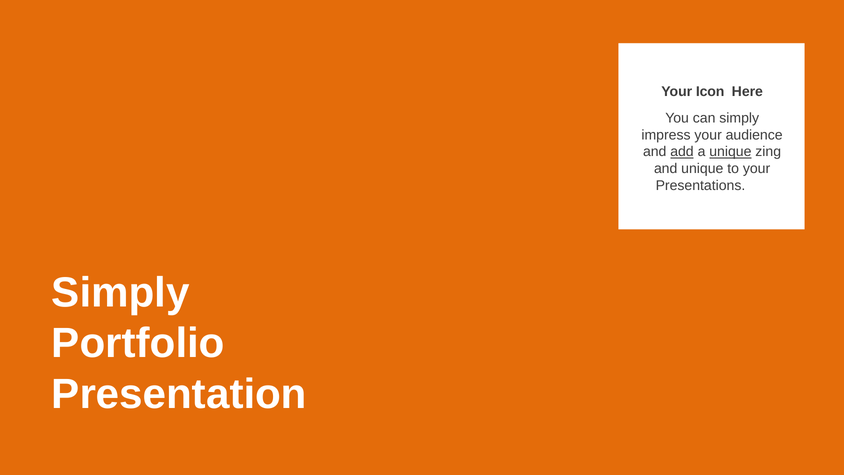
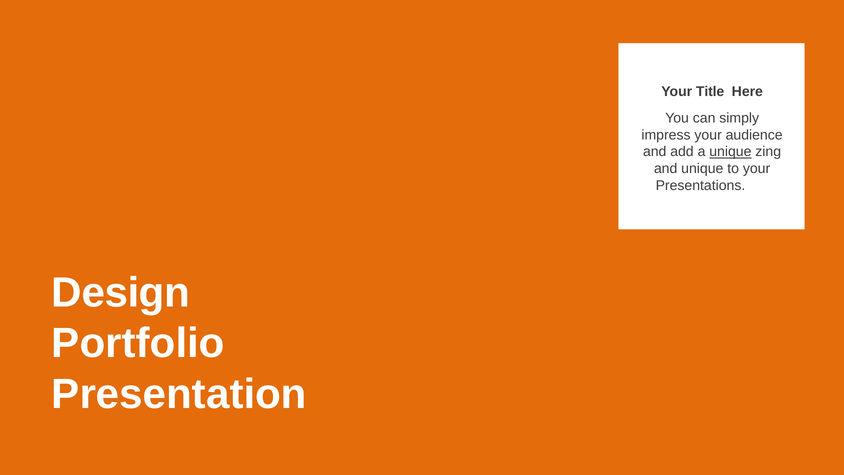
Icon: Icon -> Title
add underline: present -> none
Simply at (121, 293): Simply -> Design
